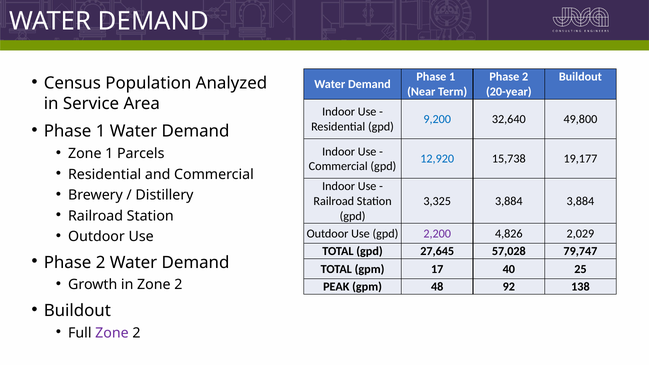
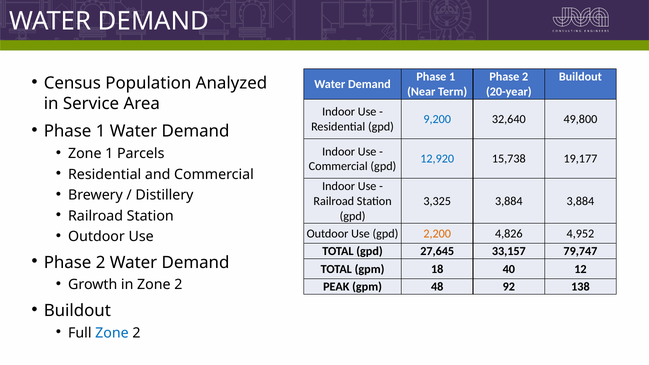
2,200 colour: purple -> orange
2,029: 2,029 -> 4,952
57,028: 57,028 -> 33,157
17: 17 -> 18
25: 25 -> 12
Zone at (112, 333) colour: purple -> blue
